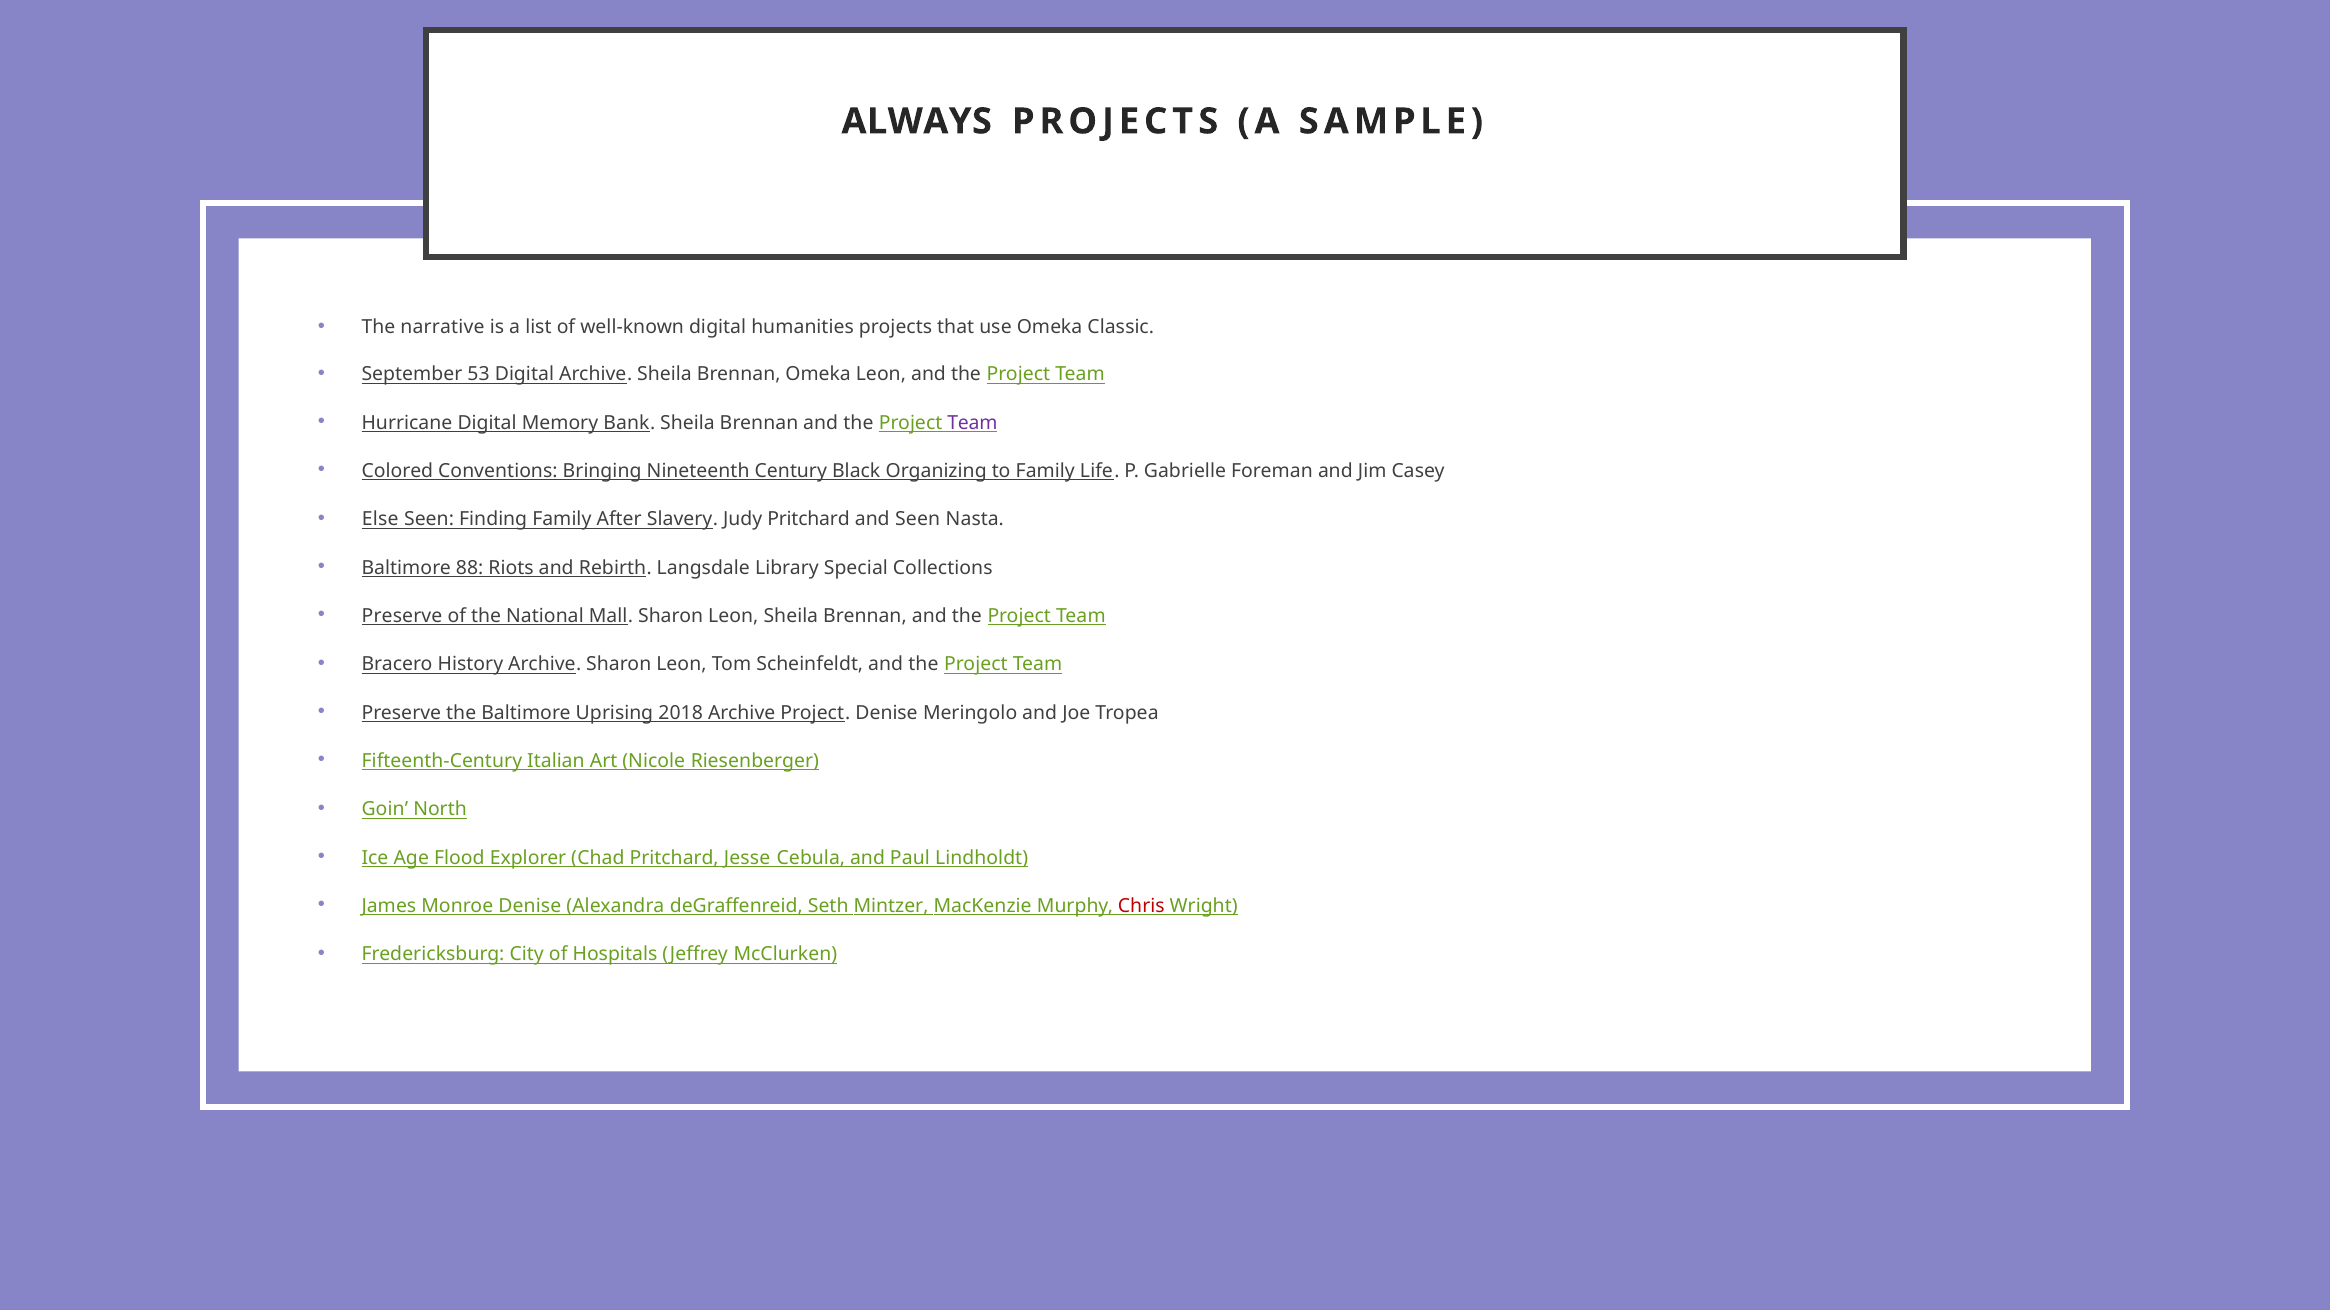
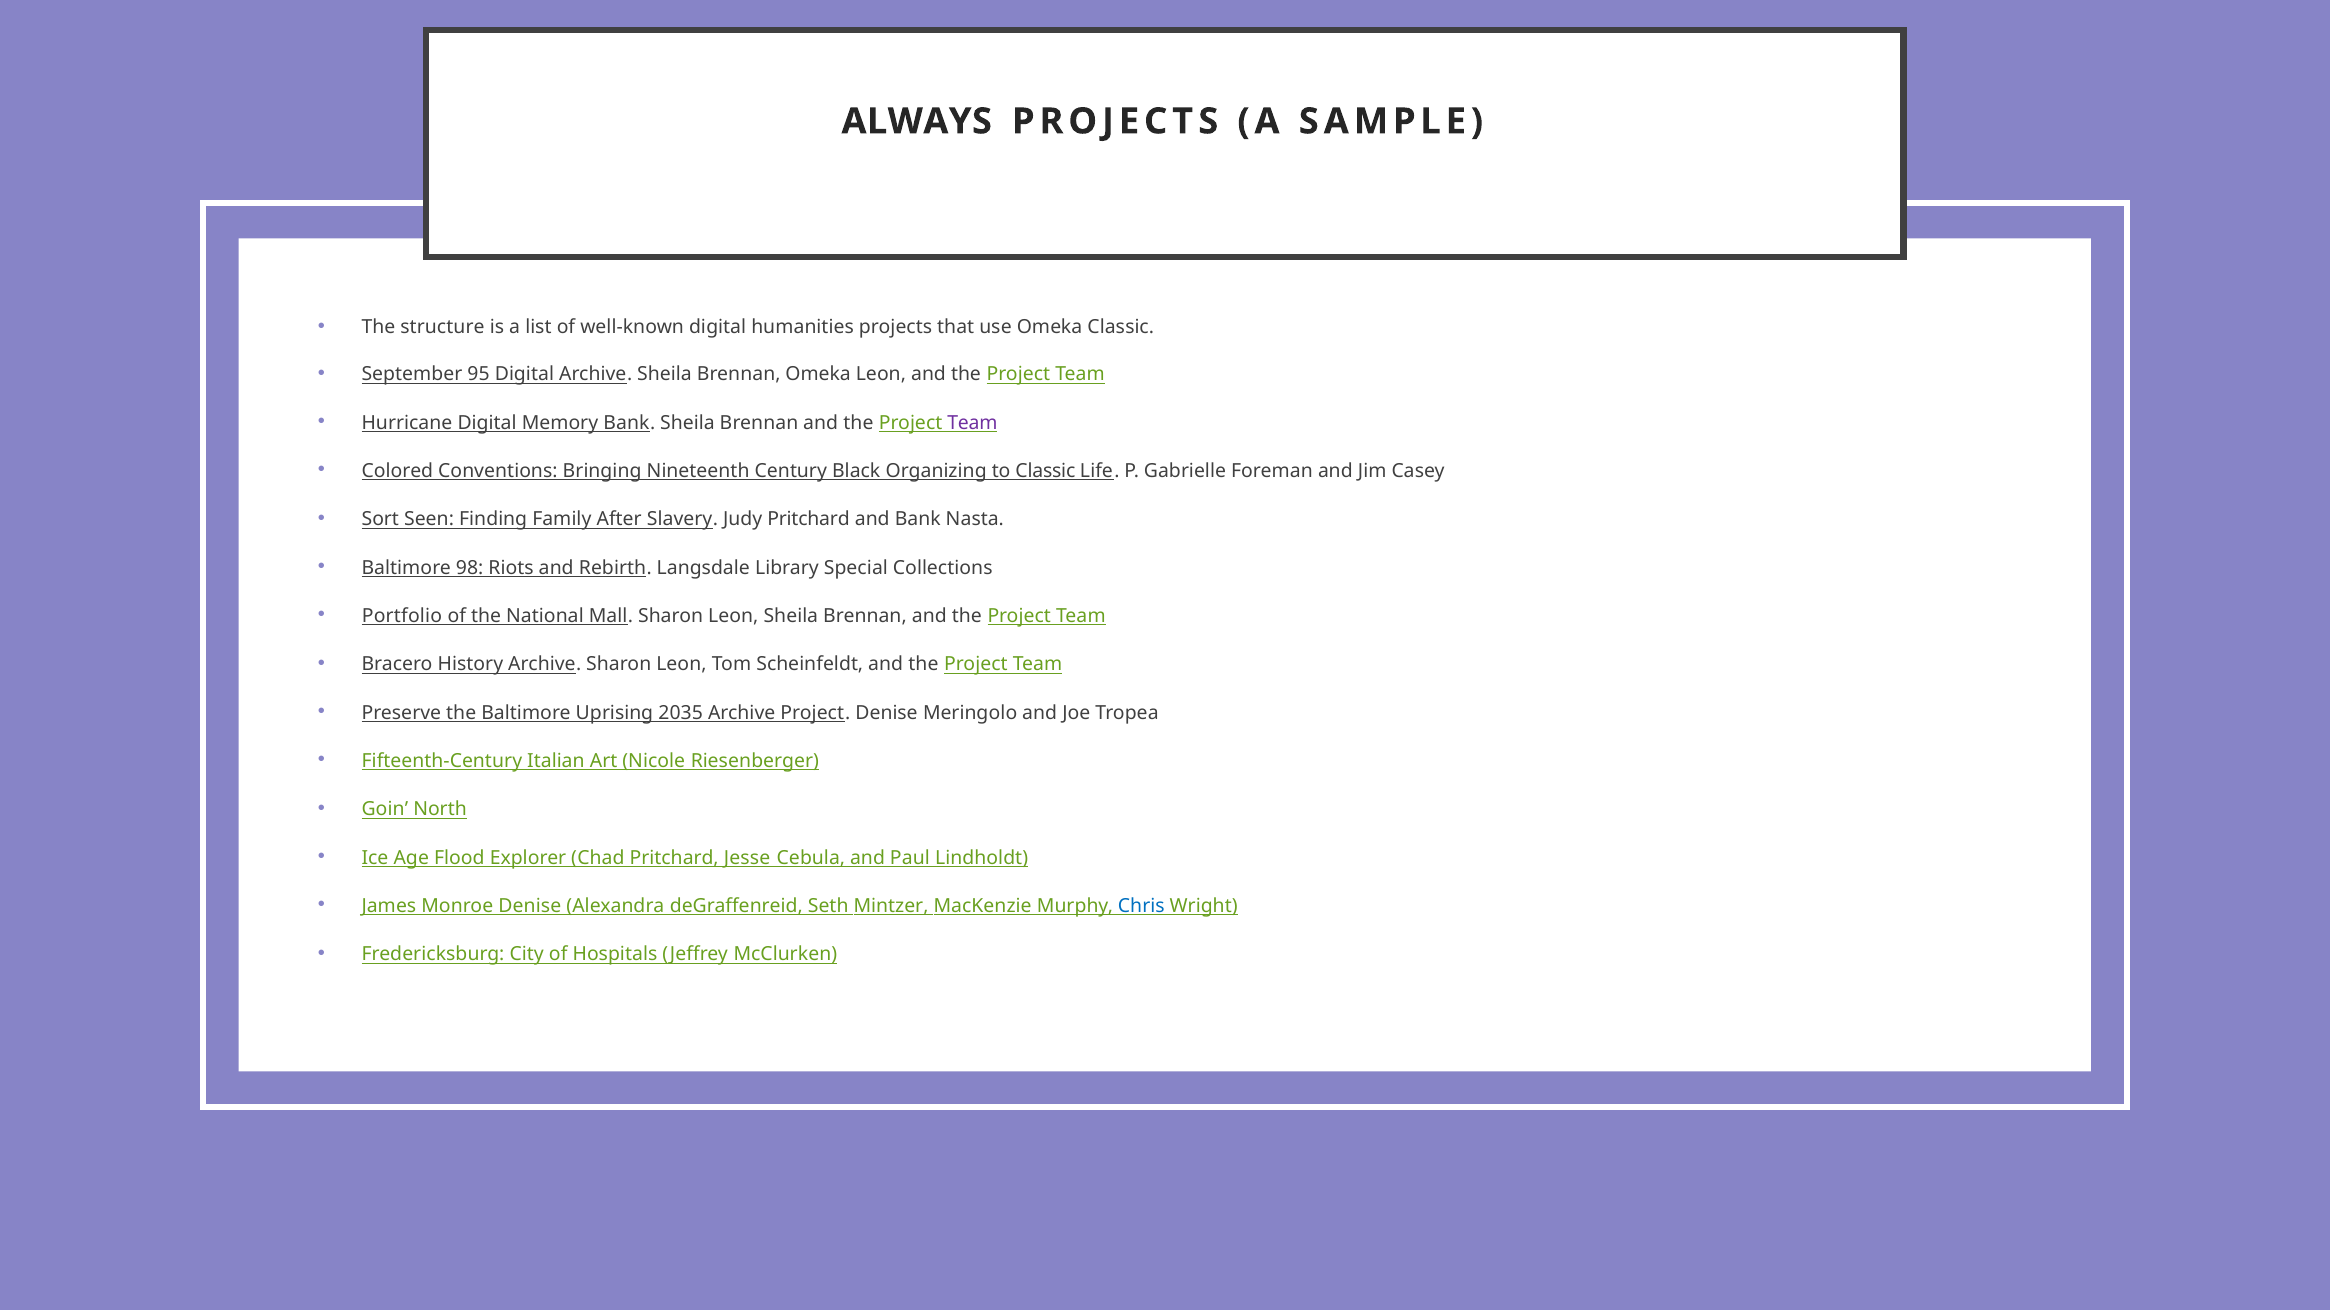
narrative: narrative -> structure
53: 53 -> 95
to Family: Family -> Classic
Else: Else -> Sort
and Seen: Seen -> Bank
88: 88 -> 98
Preserve at (402, 616): Preserve -> Portfolio
2018: 2018 -> 2035
Chris colour: red -> blue
